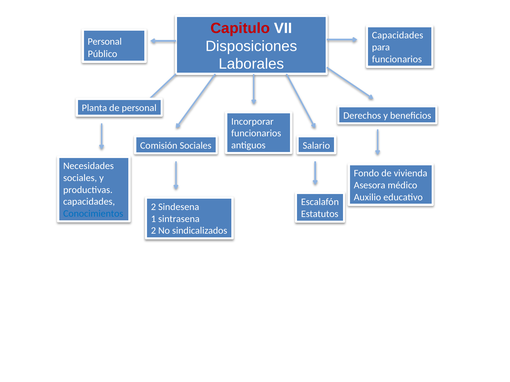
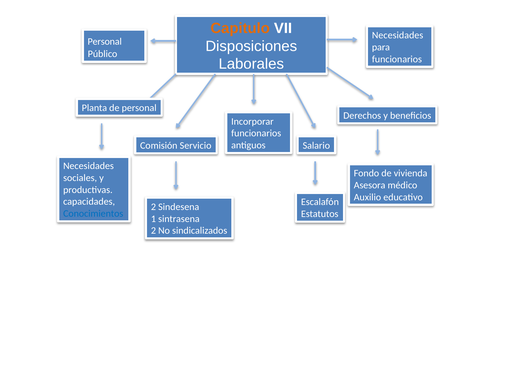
Capitulo colour: red -> orange
Capacidades at (398, 35): Capacidades -> Necesidades
Comisión Sociales: Sociales -> Servicio
